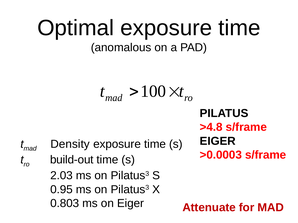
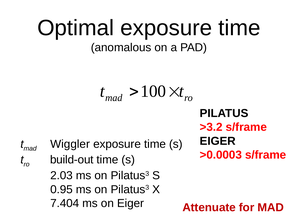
>4.8: >4.8 -> >3.2
Density: Density -> Wiggler
0.803: 0.803 -> 7.404
